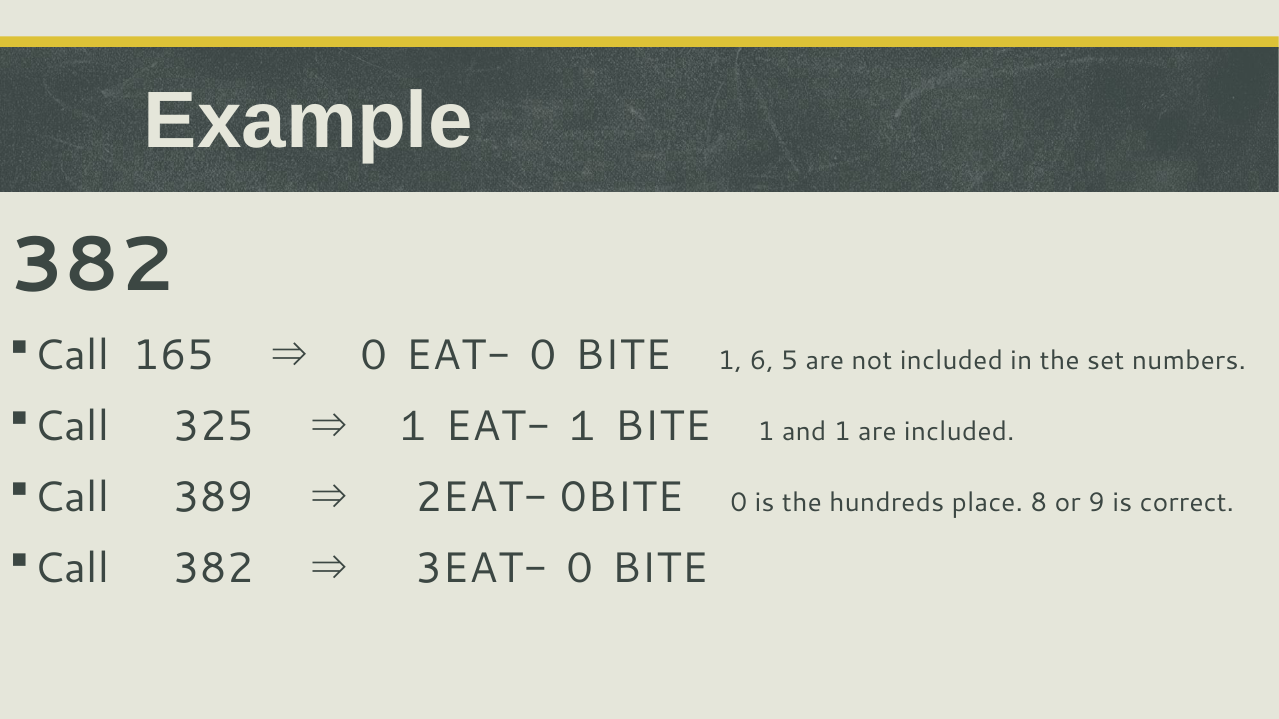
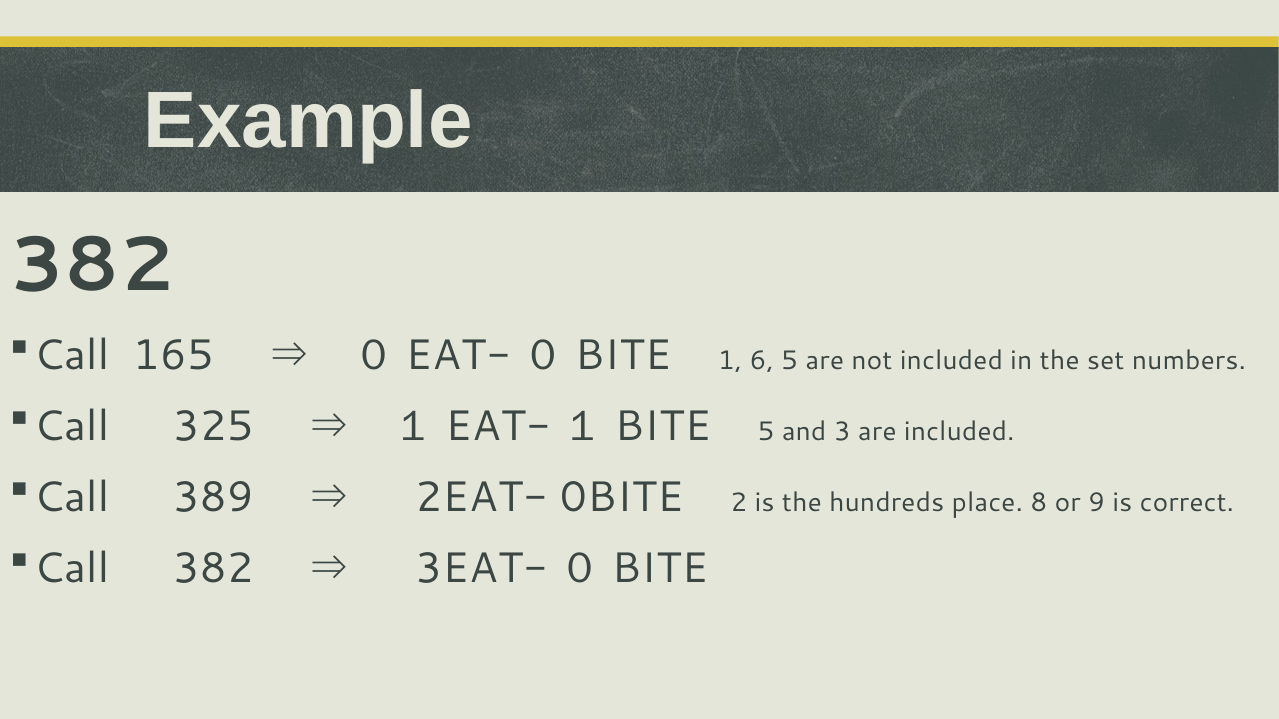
１EAT-１BITE 1: 1 -> 5
and 1: 1 -> 3
0: 0 -> 2
